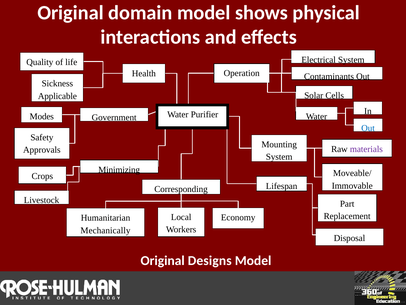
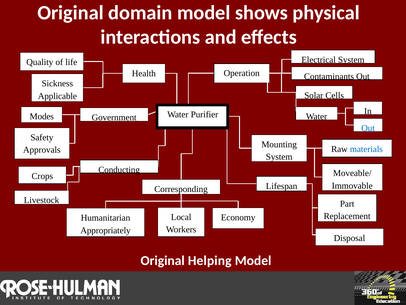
materials colour: purple -> blue
Minimizing: Minimizing -> Conducting
Mechanically: Mechanically -> Appropriately
Designs: Designs -> Helping
